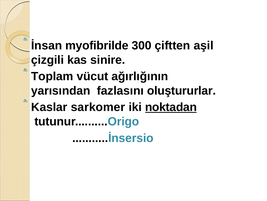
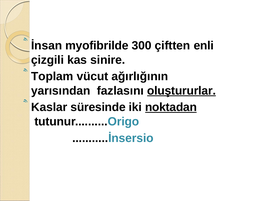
aşil: aşil -> enli
oluştururlar underline: none -> present
sarkomer: sarkomer -> süresinde
